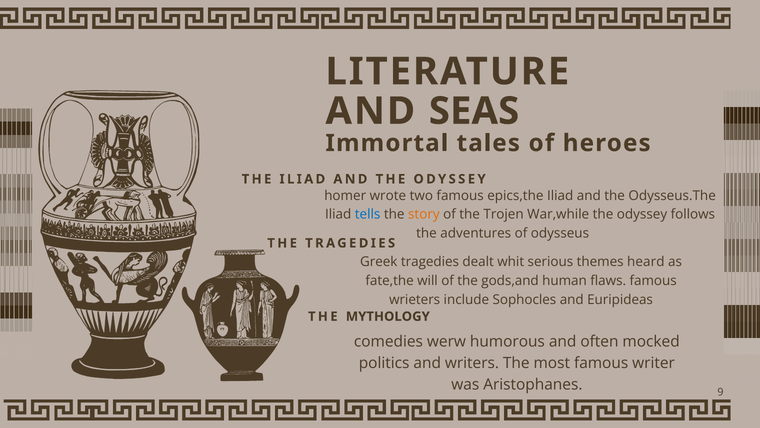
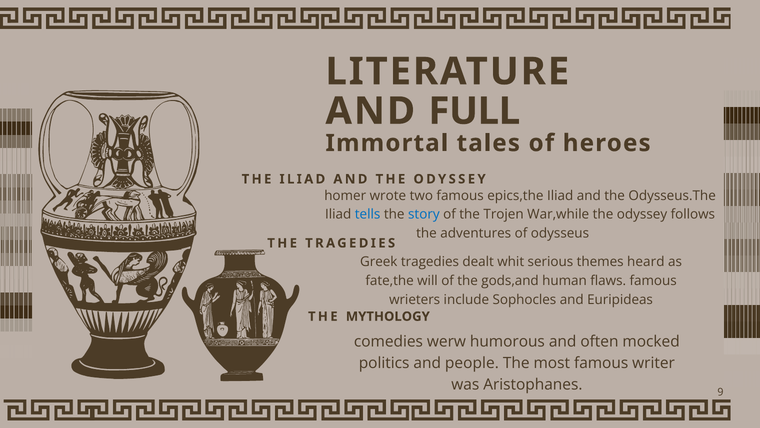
SEAS: SEAS -> FULL
story colour: orange -> blue
writers: writers -> people
